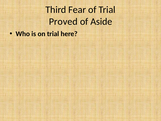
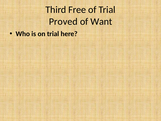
Fear: Fear -> Free
Aside: Aside -> Want
